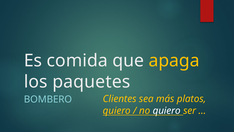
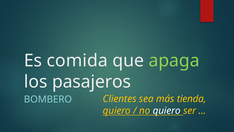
apaga colour: yellow -> light green
paquetes: paquetes -> pasajeros
platos: platos -> tienda
